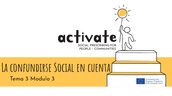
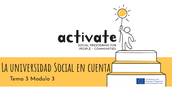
confundirse: confundirse -> universidad
